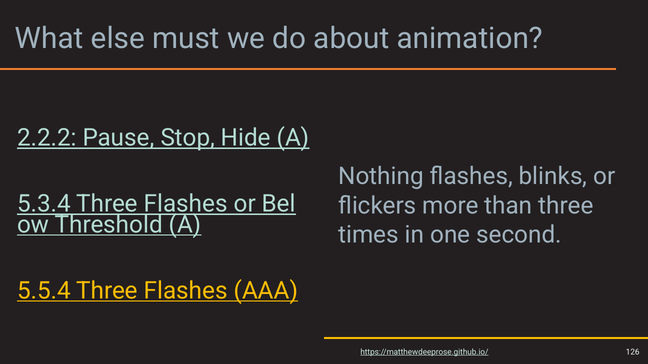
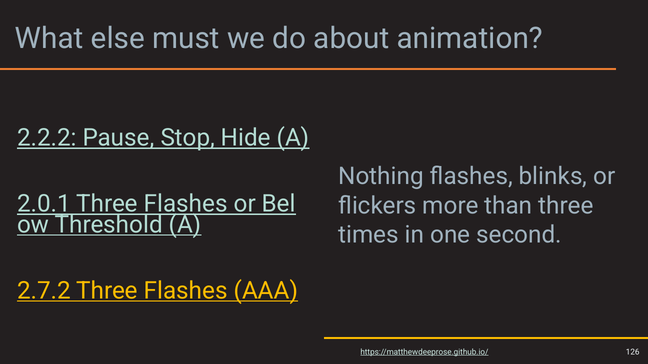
5.3.4: 5.3.4 -> 2.0.1
5.5.4: 5.5.4 -> 2.7.2
